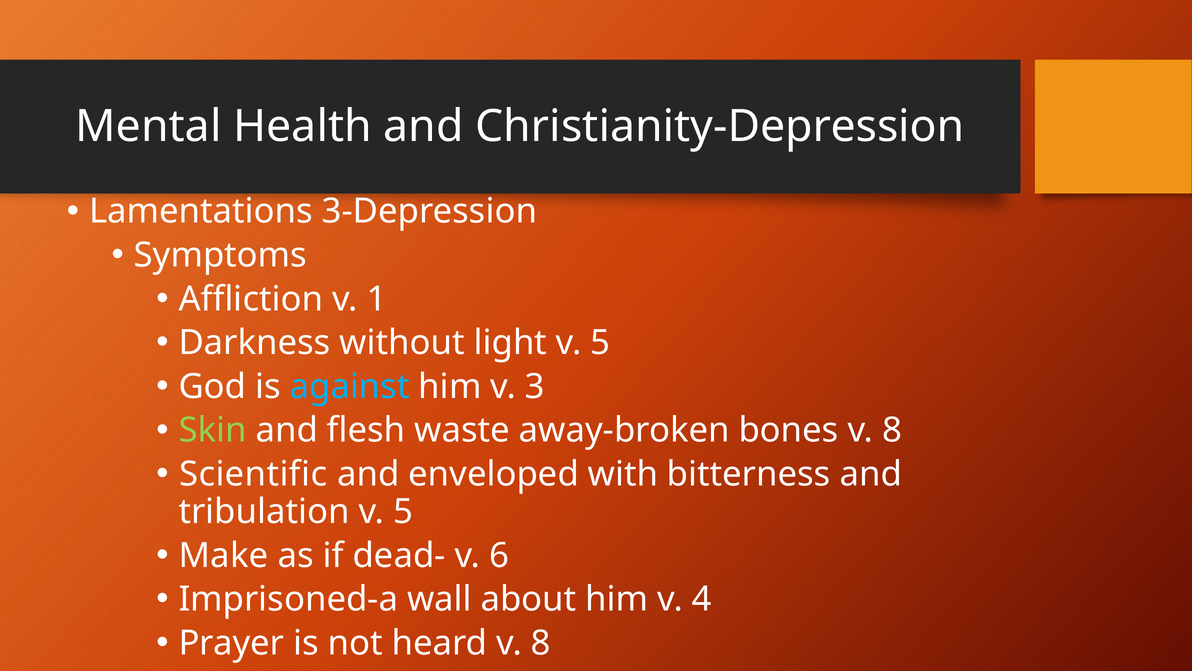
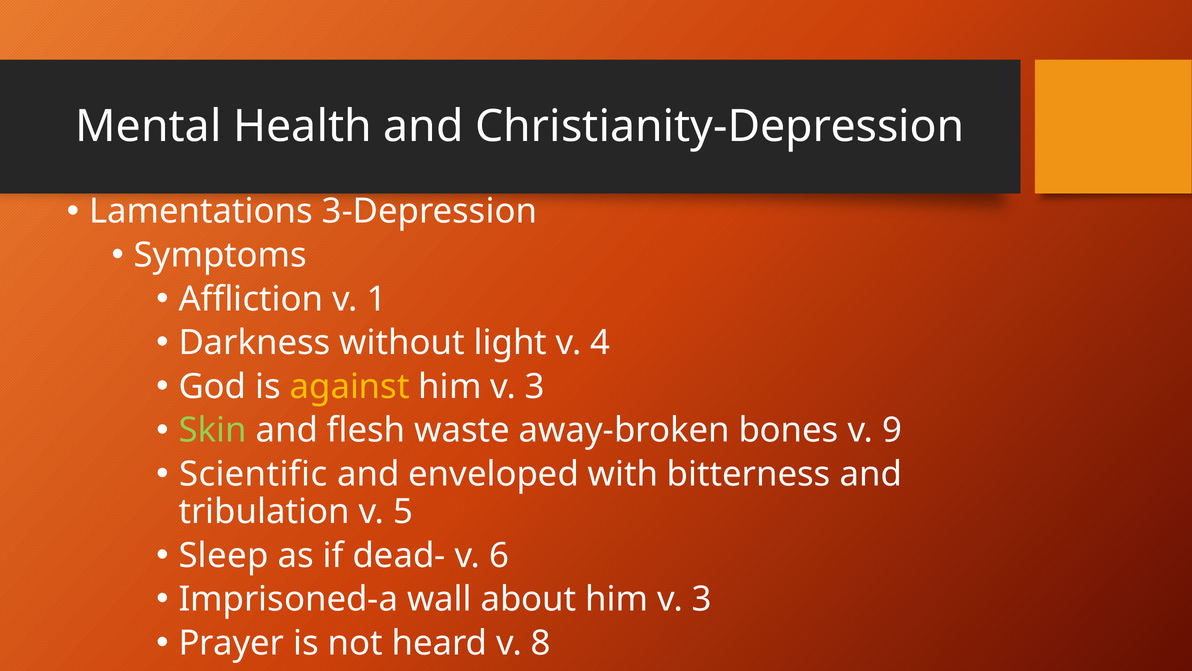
light v 5: 5 -> 4
against colour: light blue -> yellow
bones v 8: 8 -> 9
Make: Make -> Sleep
about him v 4: 4 -> 3
